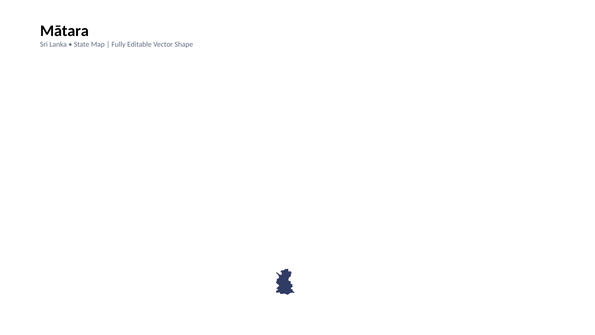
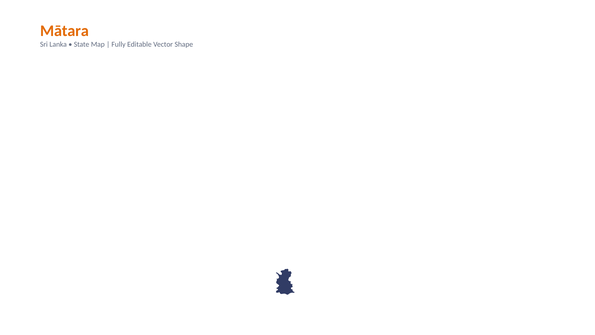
Mātara colour: black -> orange
